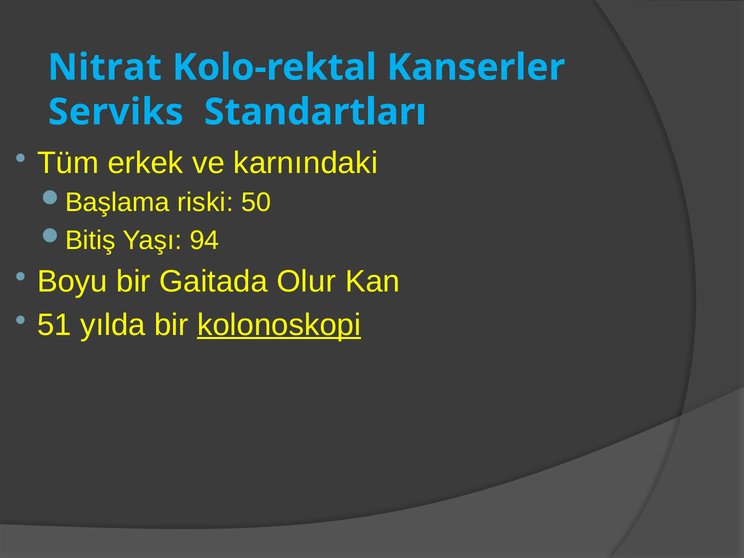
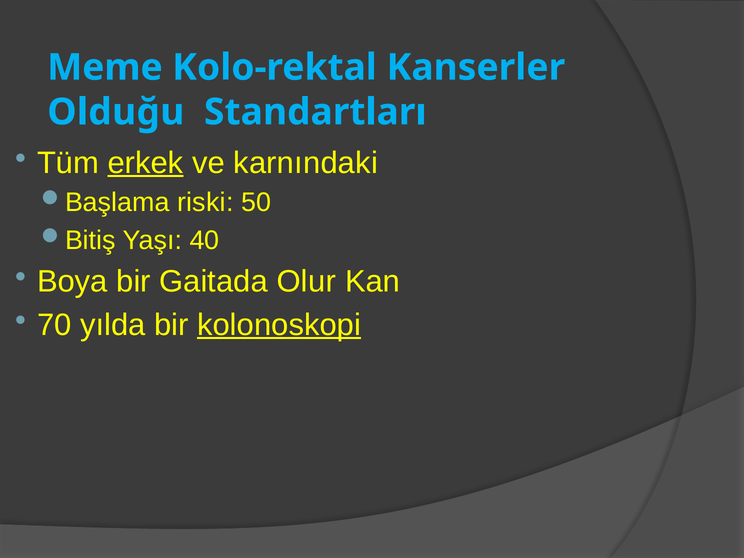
Nitrat: Nitrat -> Meme
Serviks: Serviks -> Olduğu
erkek underline: none -> present
94: 94 -> 40
Boyu: Boyu -> Boya
51: 51 -> 70
